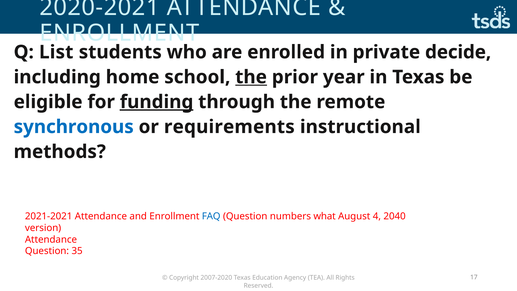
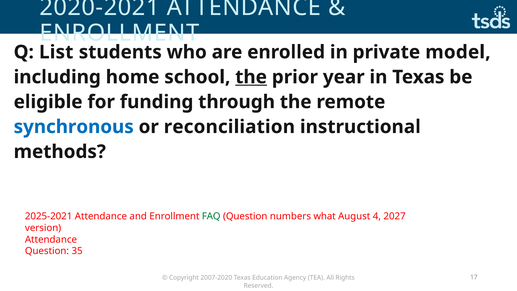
decide: decide -> model
funding underline: present -> none
requirements: requirements -> reconciliation
2021-2021: 2021-2021 -> 2025-2021
FAQ colour: blue -> green
2040: 2040 -> 2027
